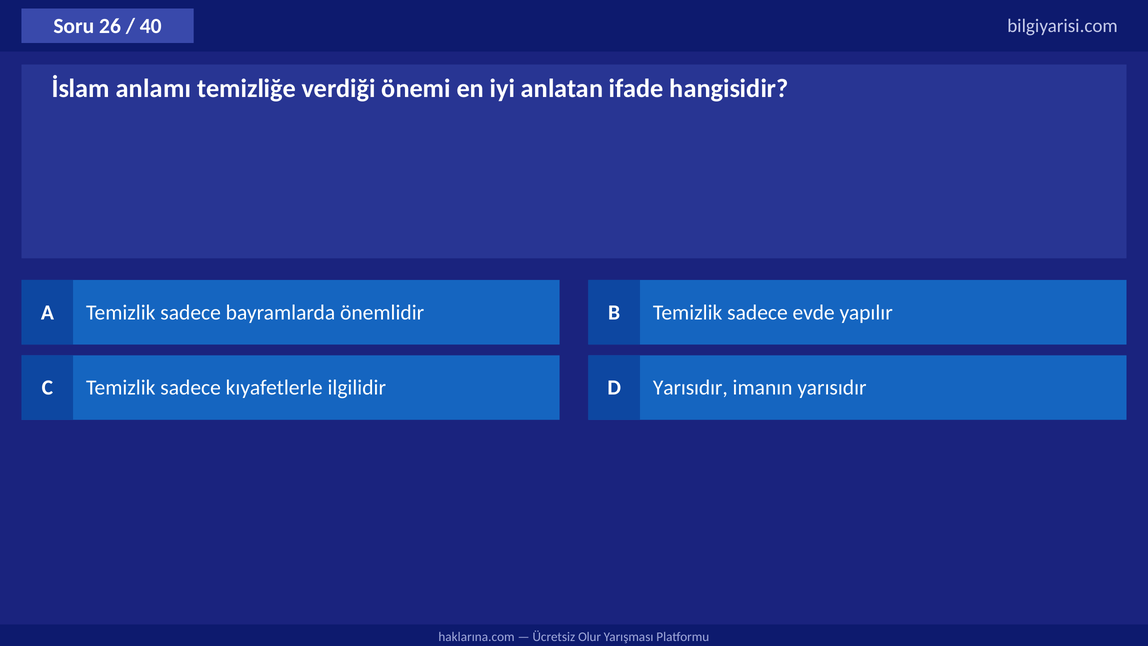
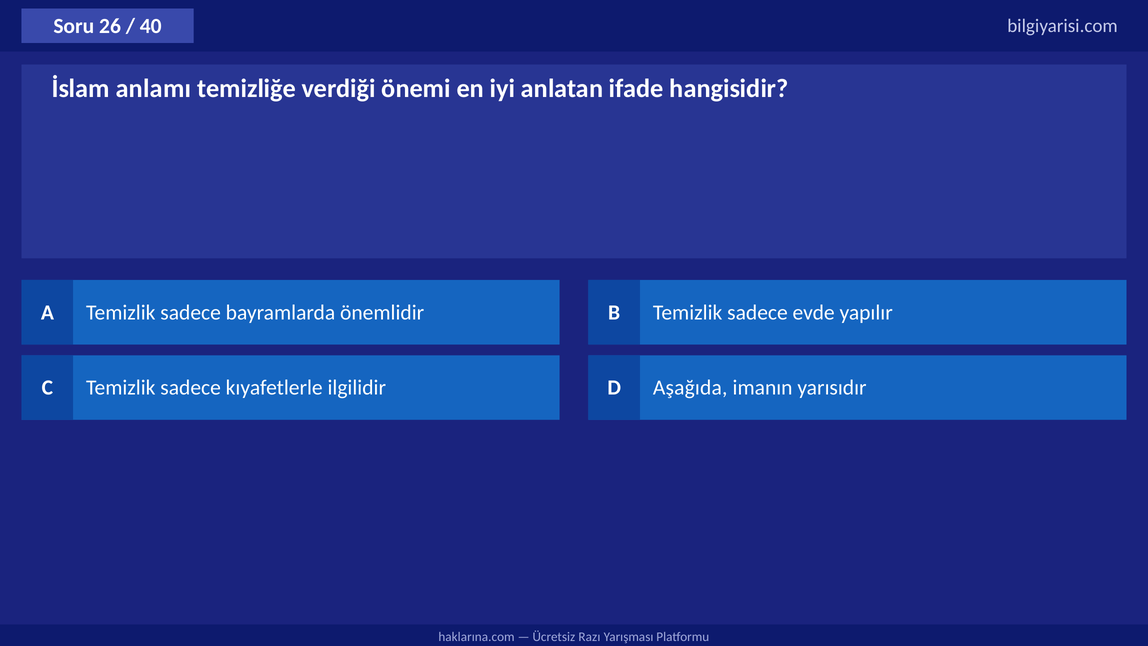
D Yarısıdır: Yarısıdır -> Aşağıda
Olur: Olur -> Razı
